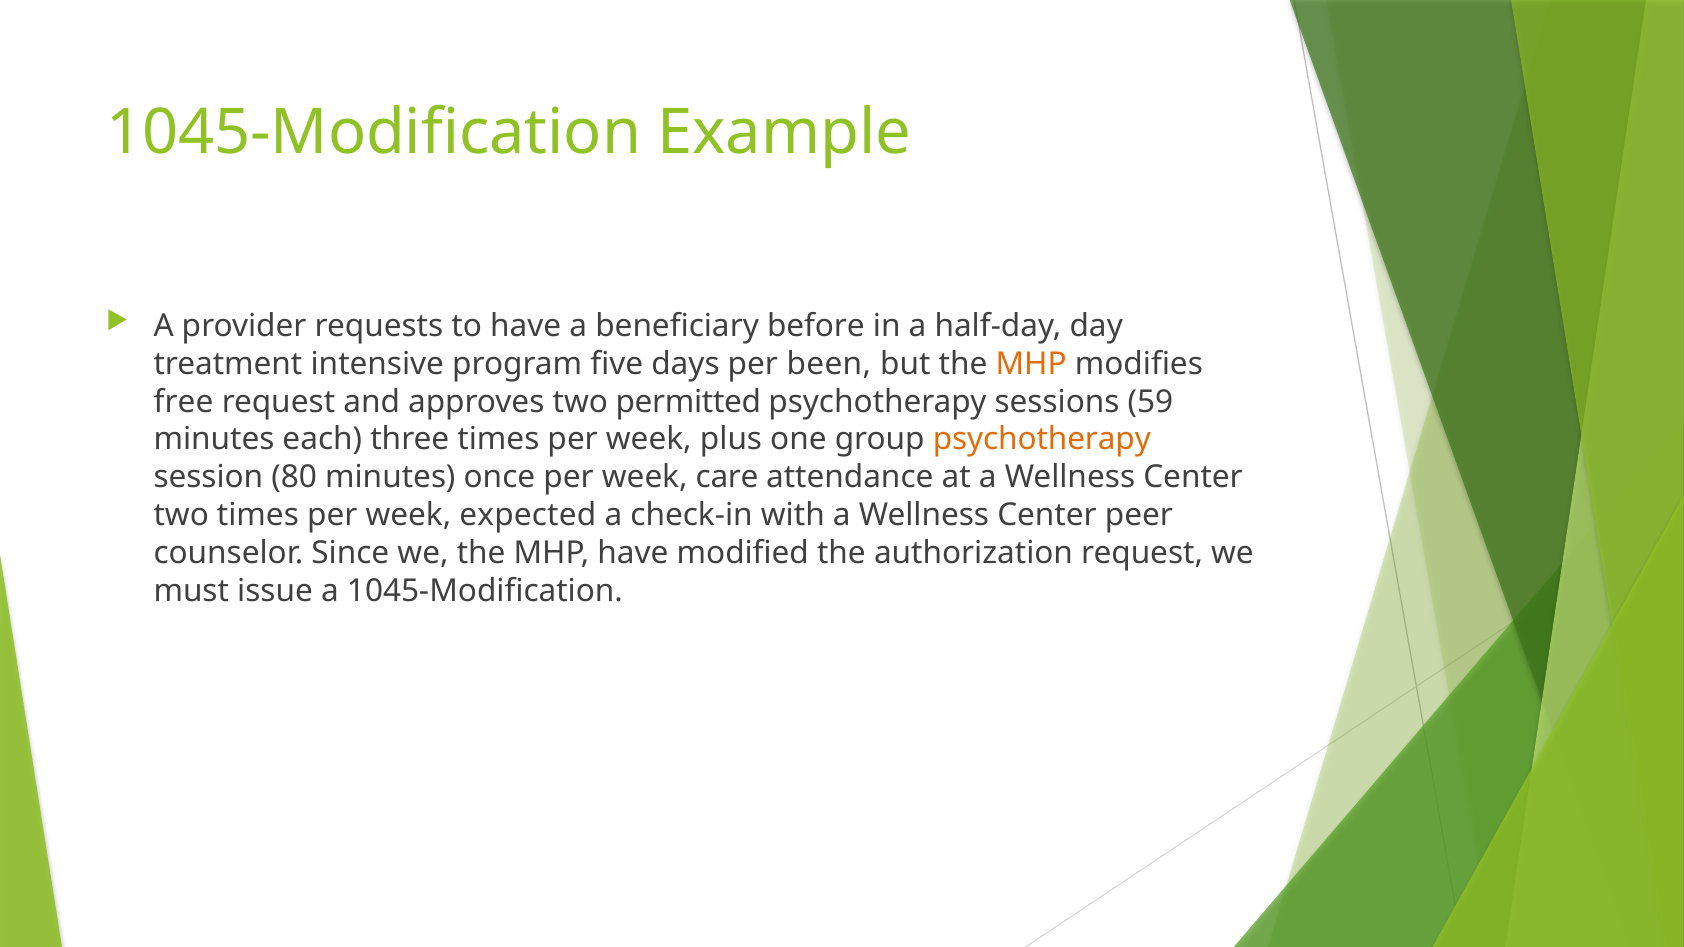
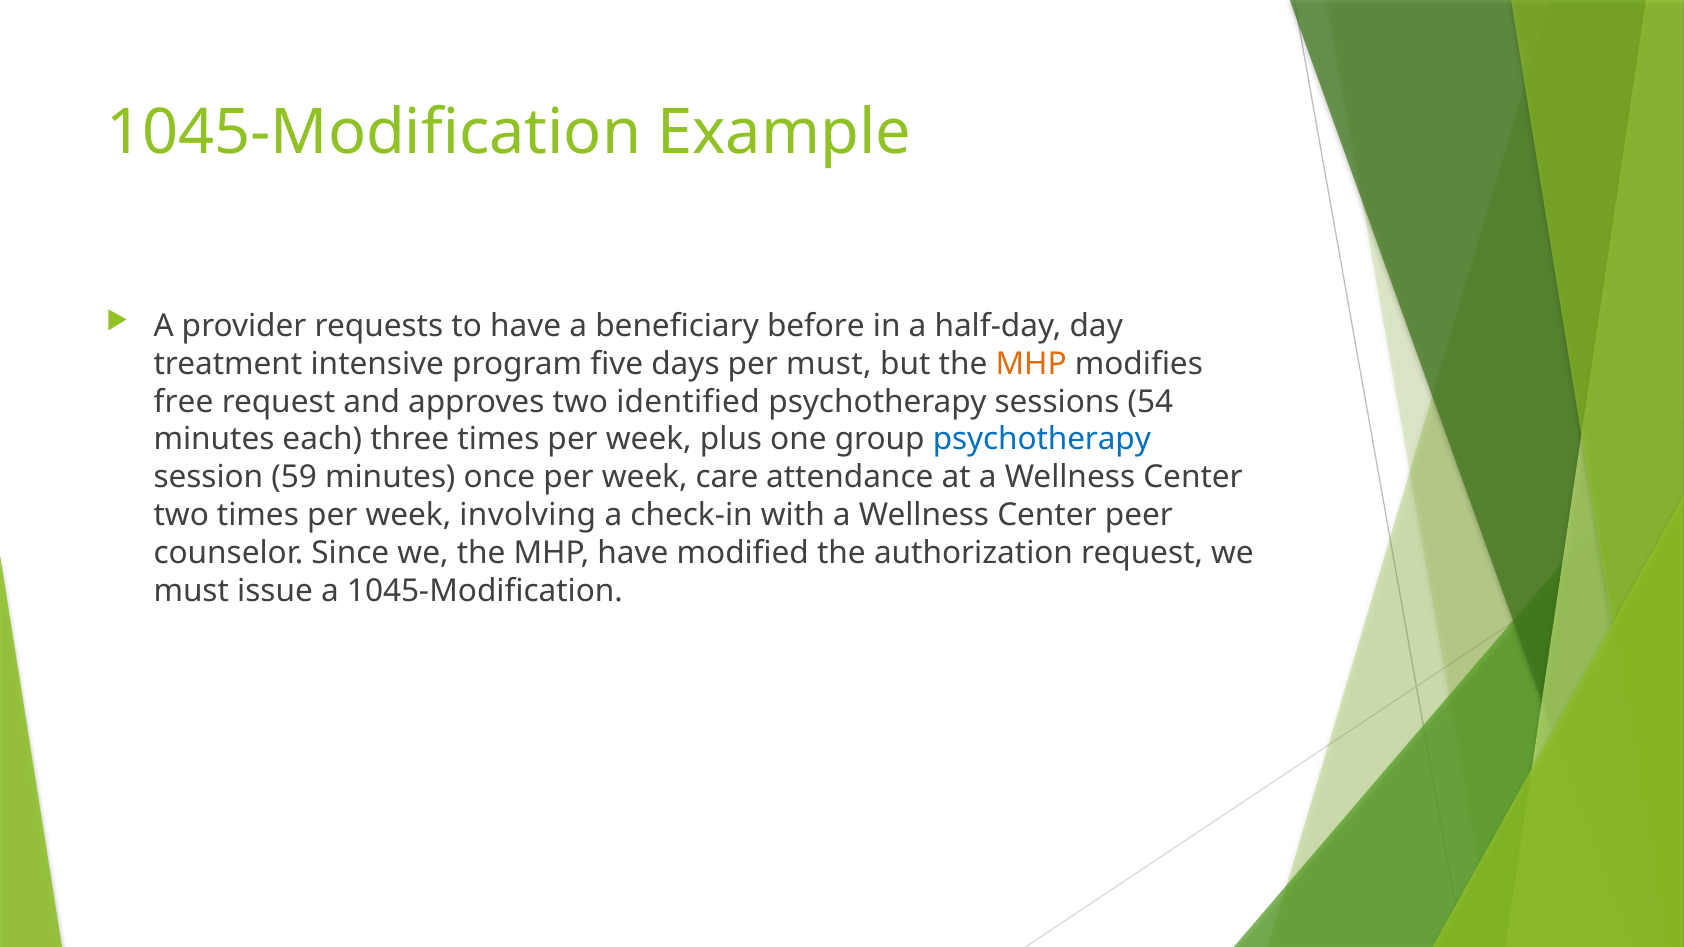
per been: been -> must
permitted: permitted -> identified
59: 59 -> 54
psychotherapy at (1042, 440) colour: orange -> blue
80: 80 -> 59
expected: expected -> involving
